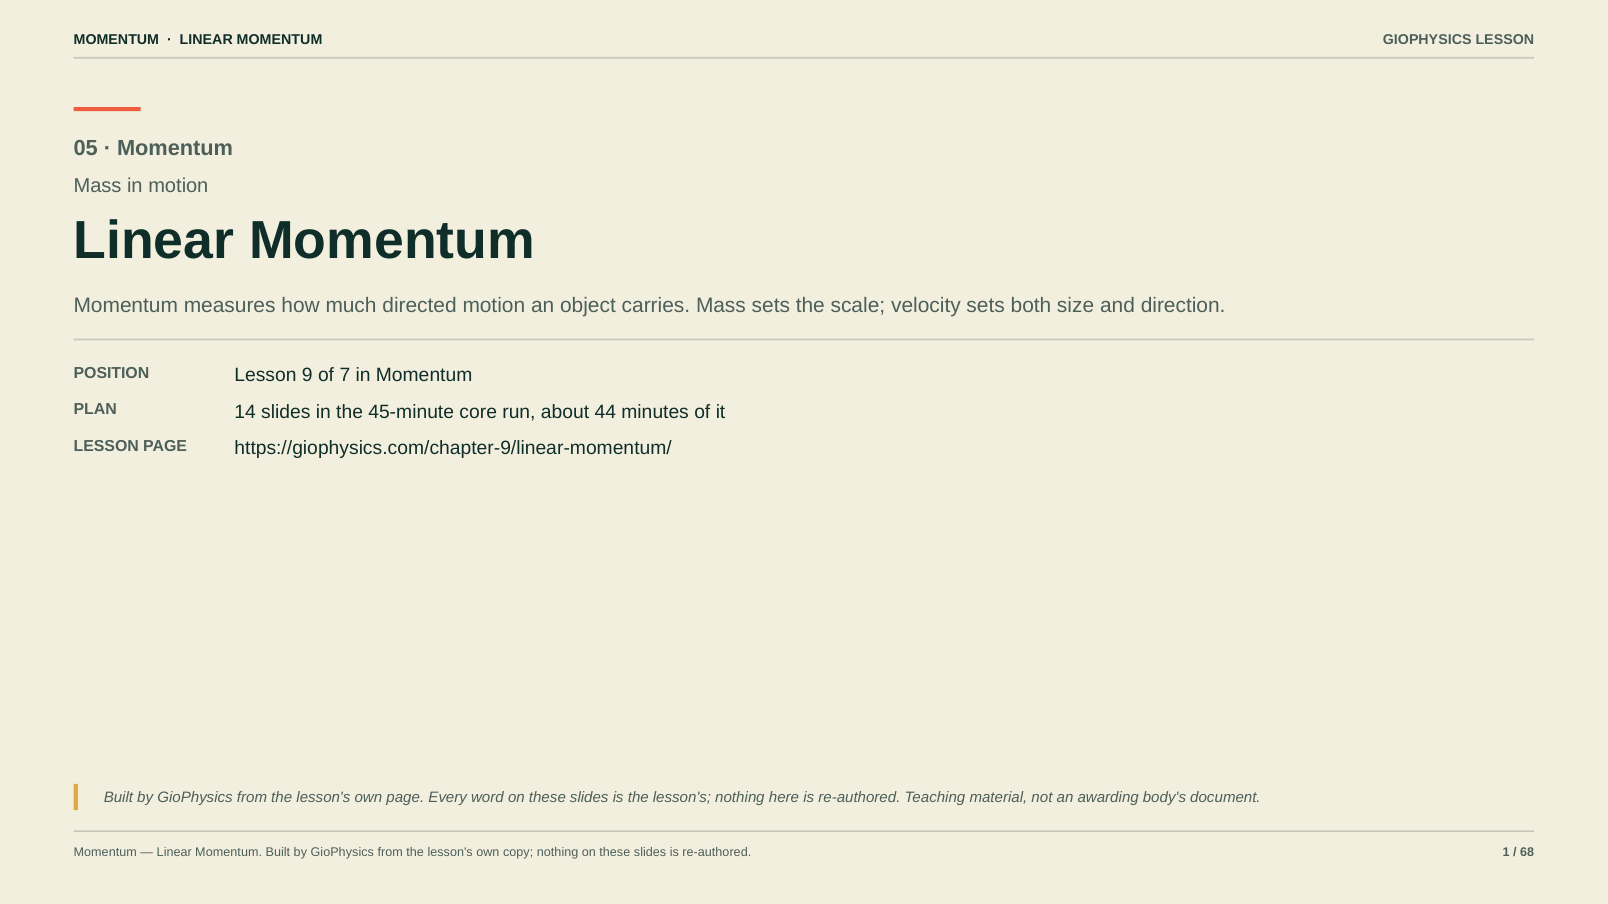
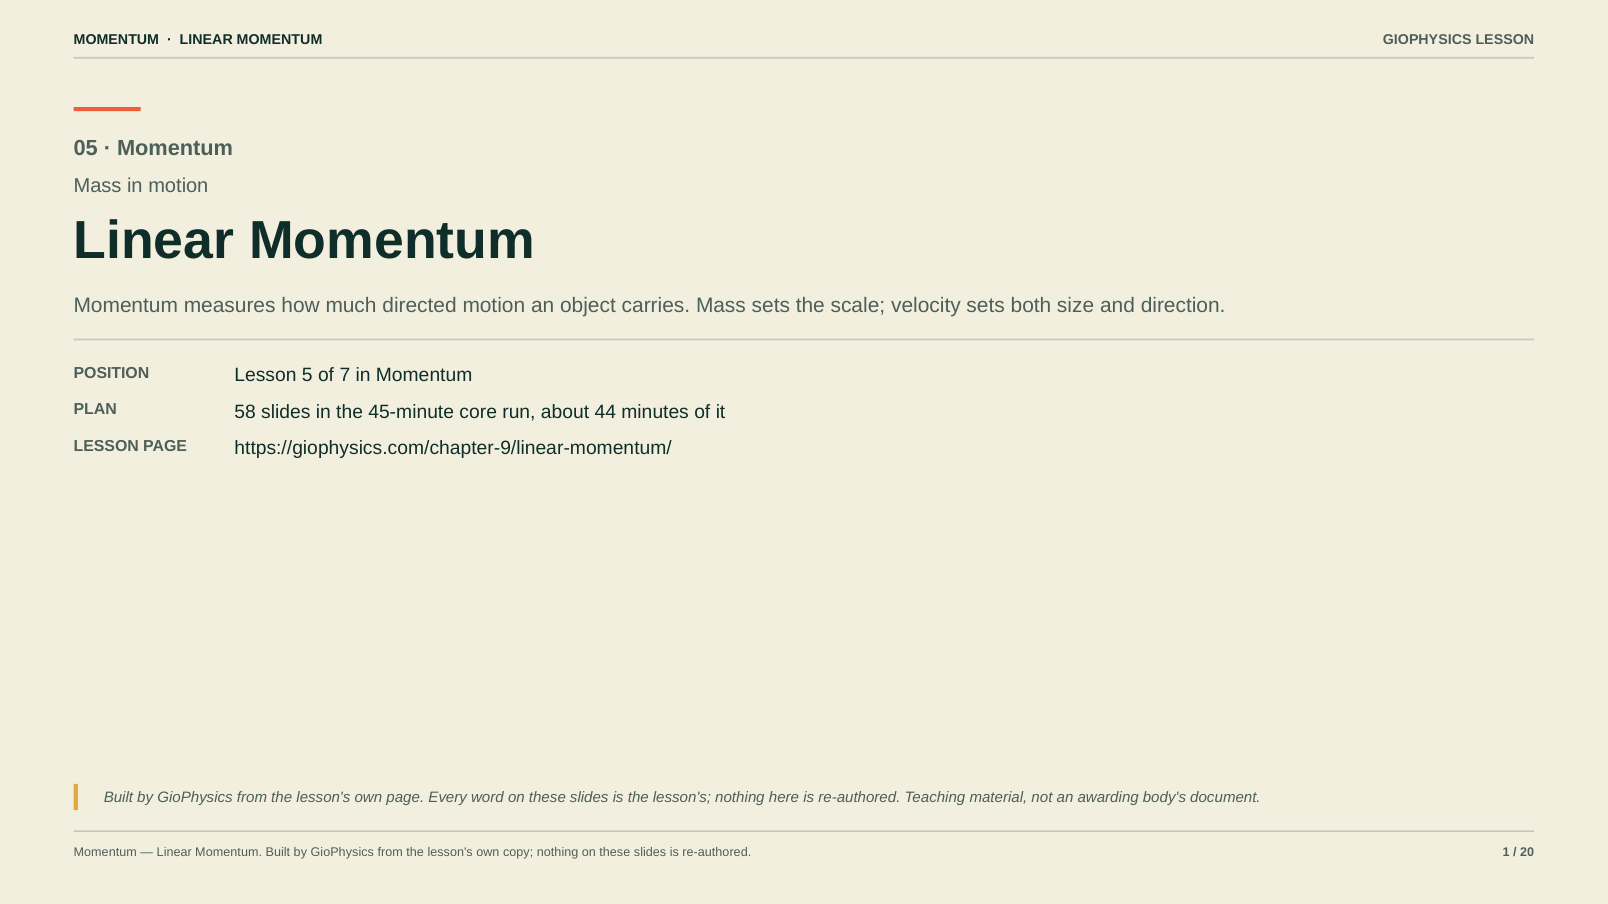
9: 9 -> 5
14: 14 -> 58
68: 68 -> 20
